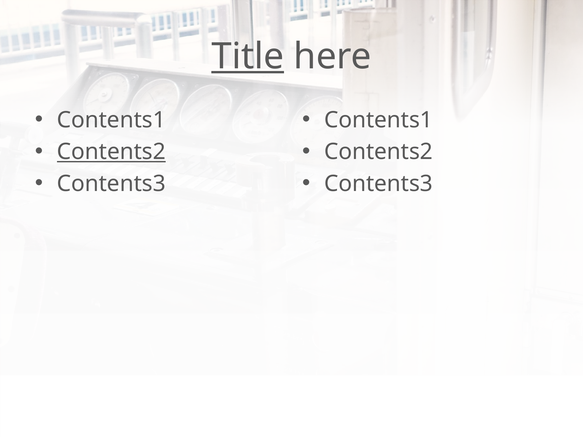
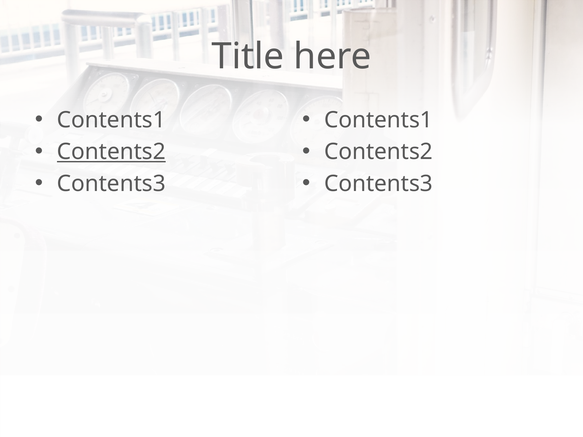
Title underline: present -> none
